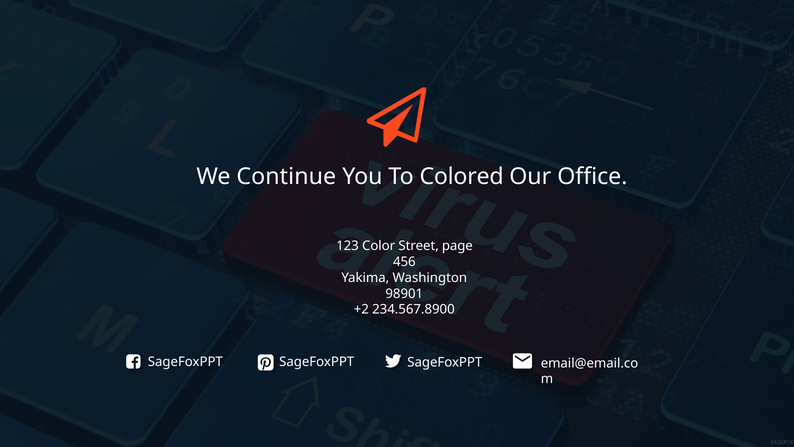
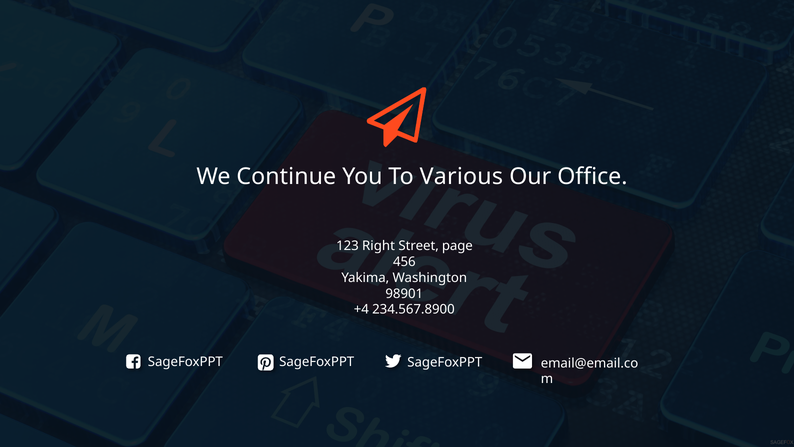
Colored: Colored -> Various
Color: Color -> Right
+2: +2 -> +4
